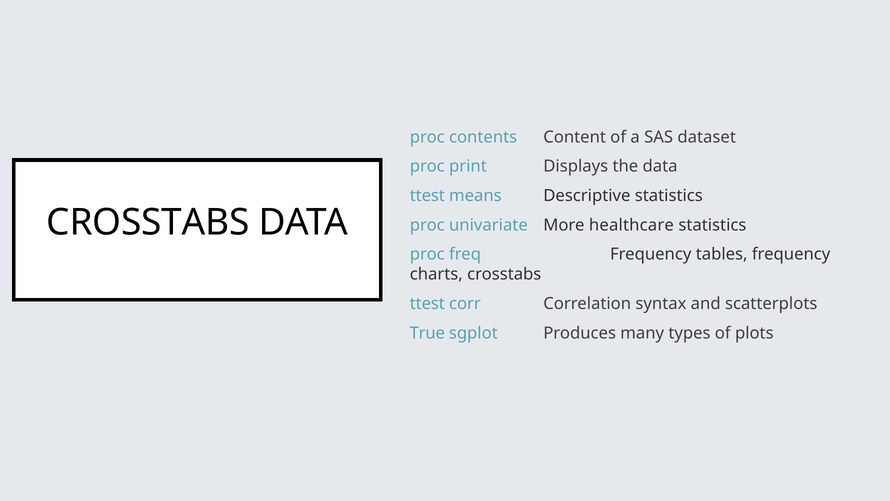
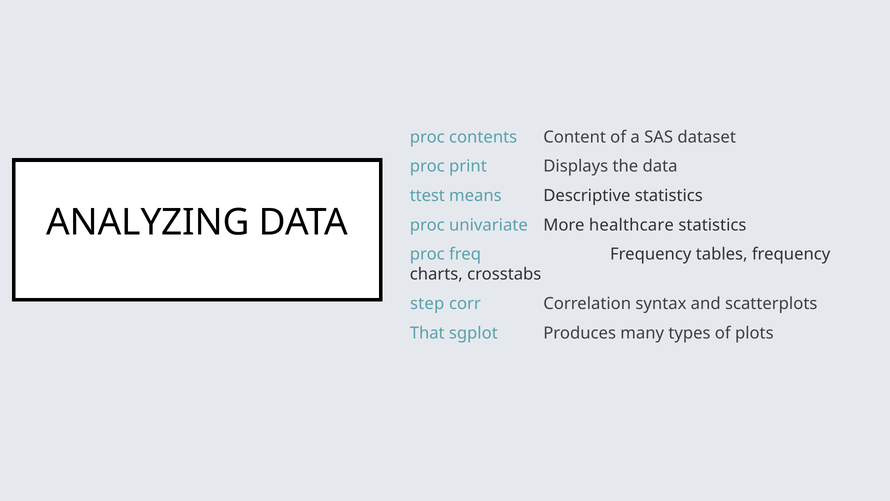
CROSSTABS at (148, 222): CROSSTABS -> ANALYZING
ttest at (427, 304): ttest -> step
True: True -> That
